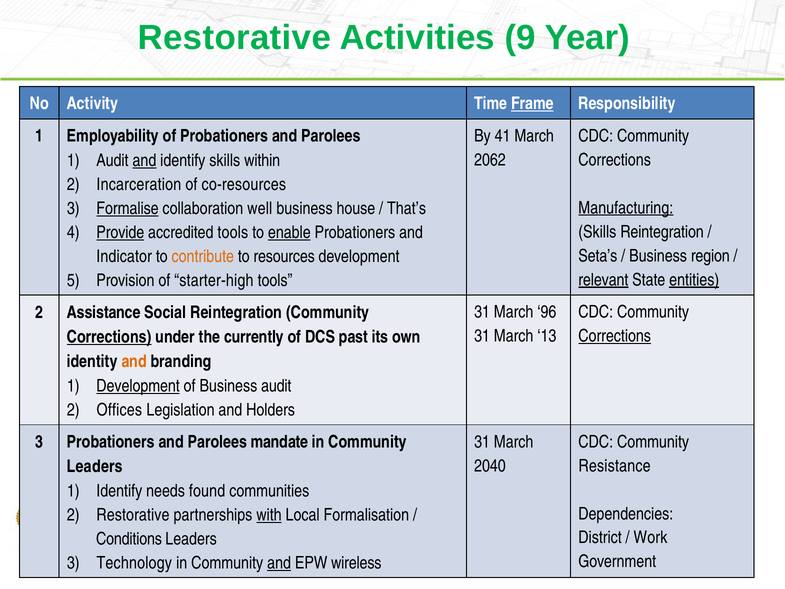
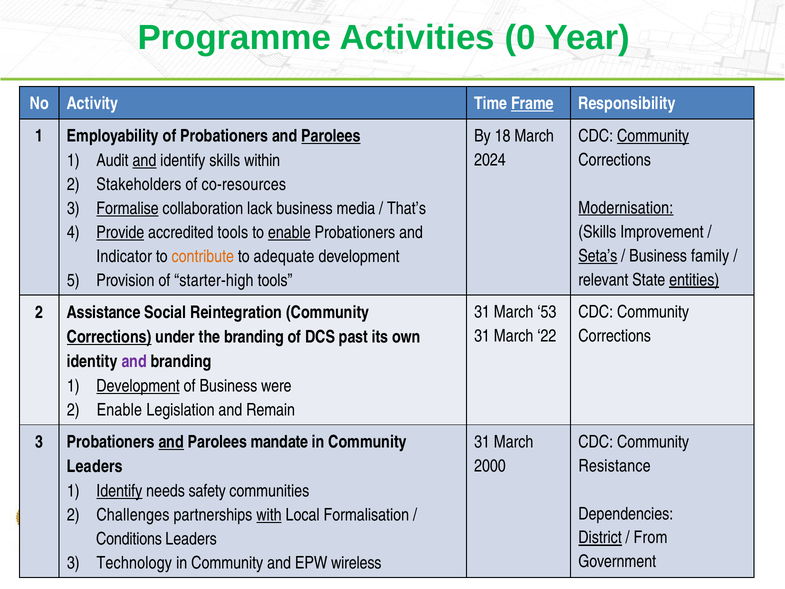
Restorative at (234, 38): Restorative -> Programme
9: 9 -> 0
41: 41 -> 18
Community at (653, 136) underline: none -> present
Parolees at (331, 136) underline: none -> present
2062: 2062 -> 2024
Incarceration: Incarceration -> Stakeholders
Manufacturing: Manufacturing -> Modernisation
well: well -> lack
house: house -> media
Skills Reintegration: Reintegration -> Improvement
Seta’s underline: none -> present
region: region -> family
resources: resources -> adequate
relevant underline: present -> none
96: 96 -> 53
13: 13 -> 22
Corrections at (615, 336) underline: present -> none
the currently: currently -> branding
and at (134, 362) colour: orange -> purple
Business audit: audit -> were
2 Offices: Offices -> Enable
Holders: Holders -> Remain
and at (171, 442) underline: none -> present
2040: 2040 -> 2000
Identify at (119, 491) underline: none -> present
found: found -> safety
2 Restorative: Restorative -> Challenges
District underline: none -> present
Work: Work -> From
and at (279, 563) underline: present -> none
